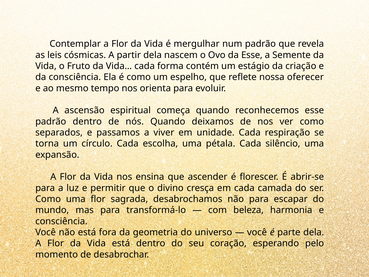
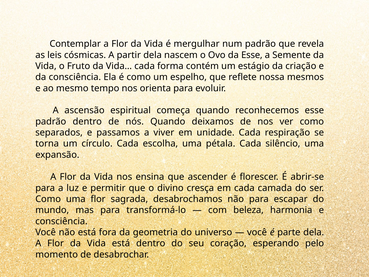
oferecer: oferecer -> mesmos
